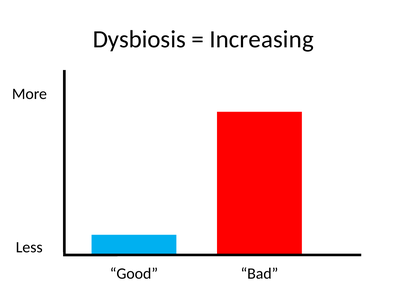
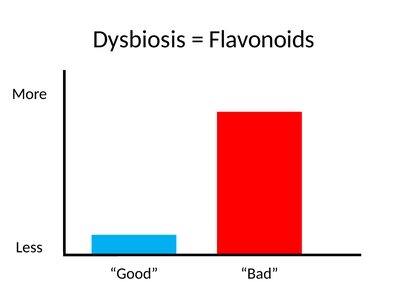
Increasing: Increasing -> Flavonoids
